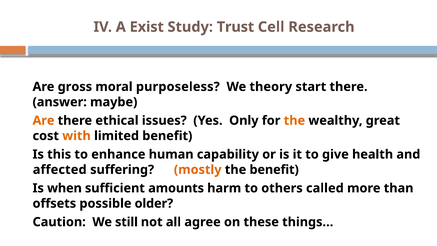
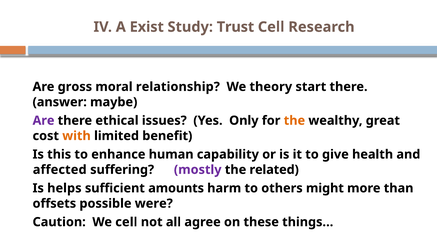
purposeless: purposeless -> relationship
Are at (44, 120) colour: orange -> purple
mostly colour: orange -> purple
the benefit: benefit -> related
when: when -> helps
called: called -> might
older: older -> were
We still: still -> cell
